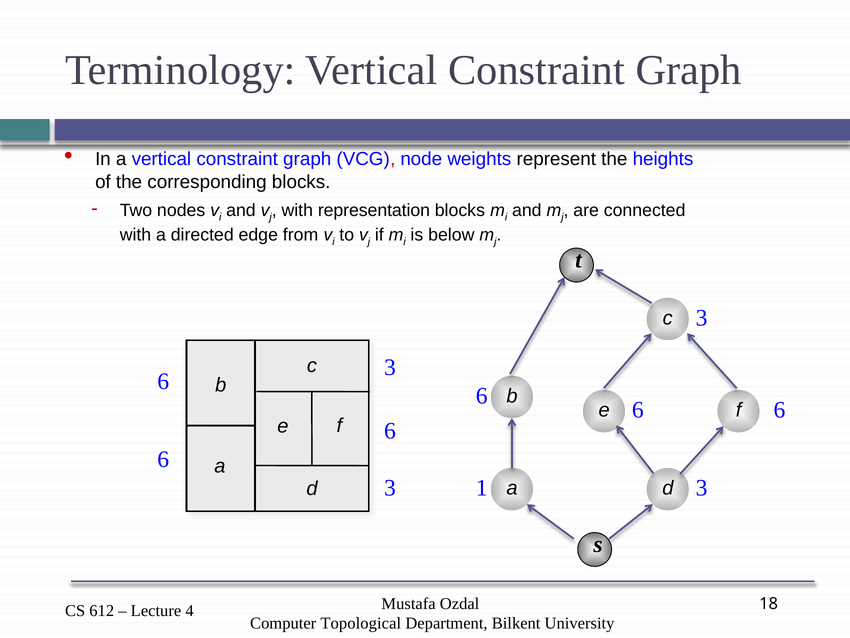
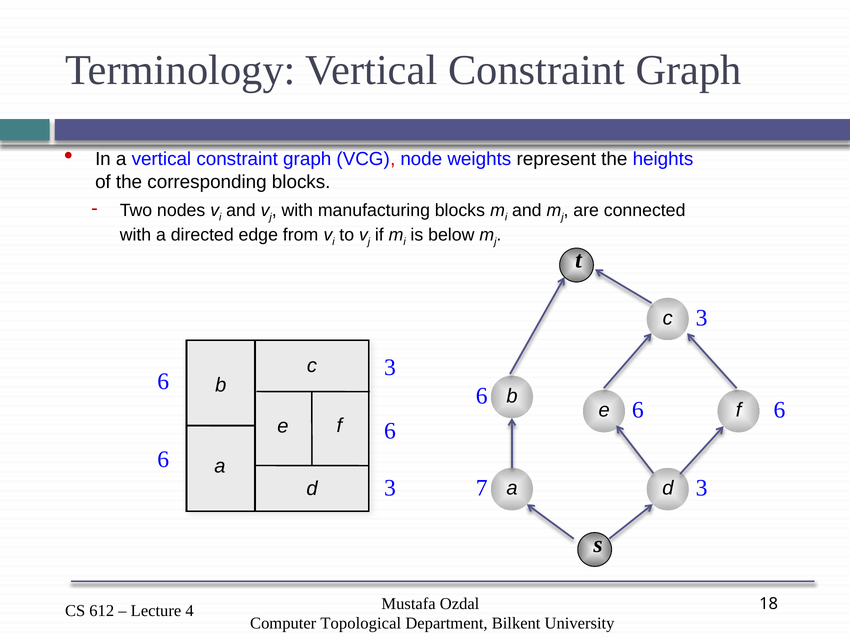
representation: representation -> manufacturing
1: 1 -> 7
